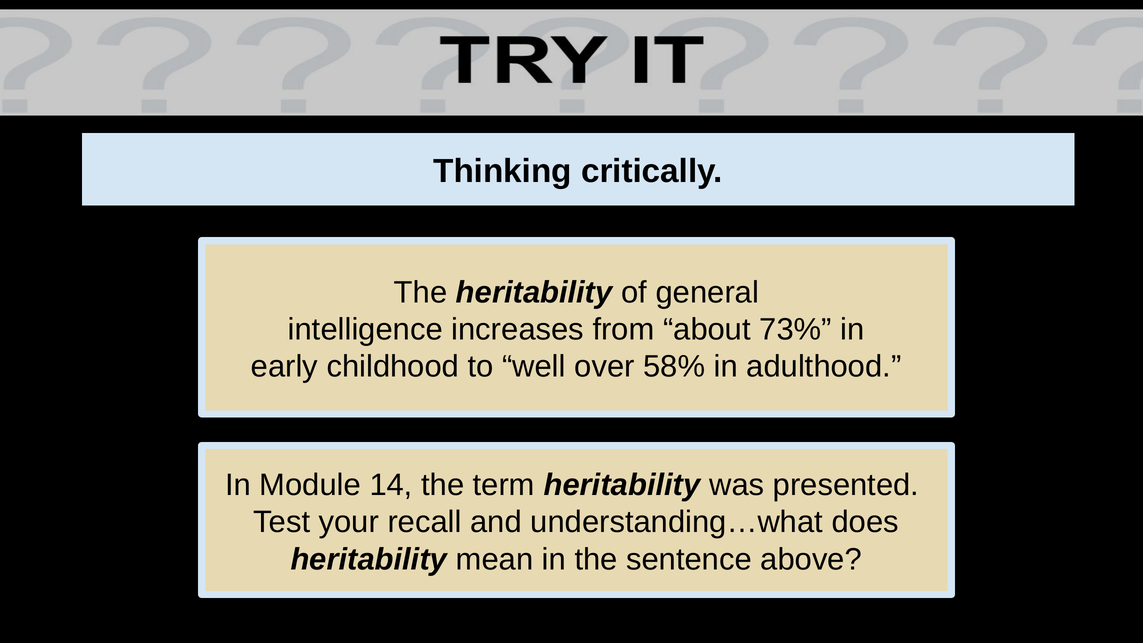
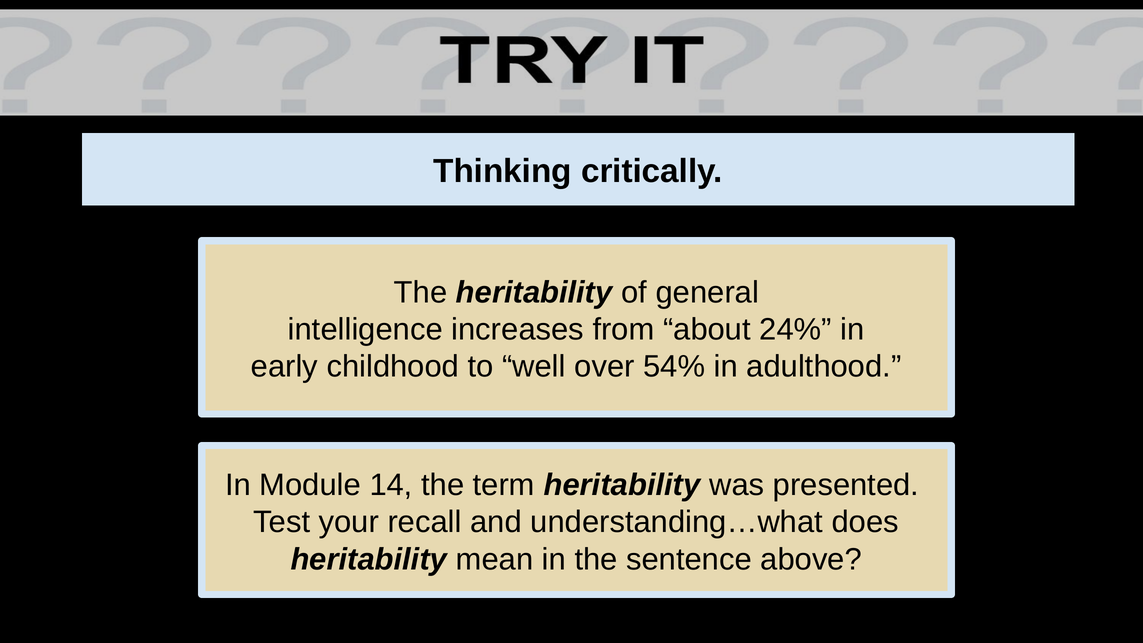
73%: 73% -> 24%
58%: 58% -> 54%
